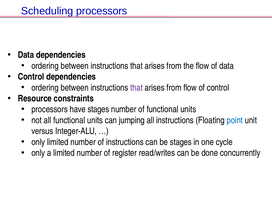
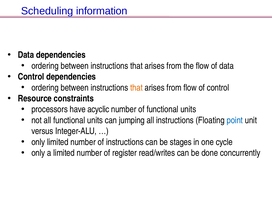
Scheduling processors: processors -> information
that at (136, 88) colour: purple -> orange
have stages: stages -> acyclic
